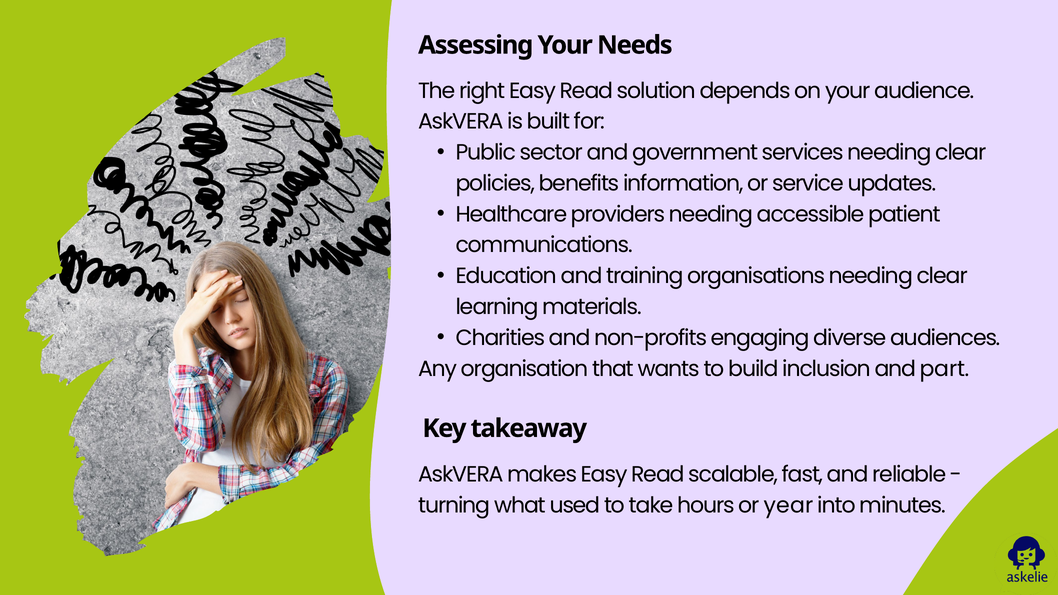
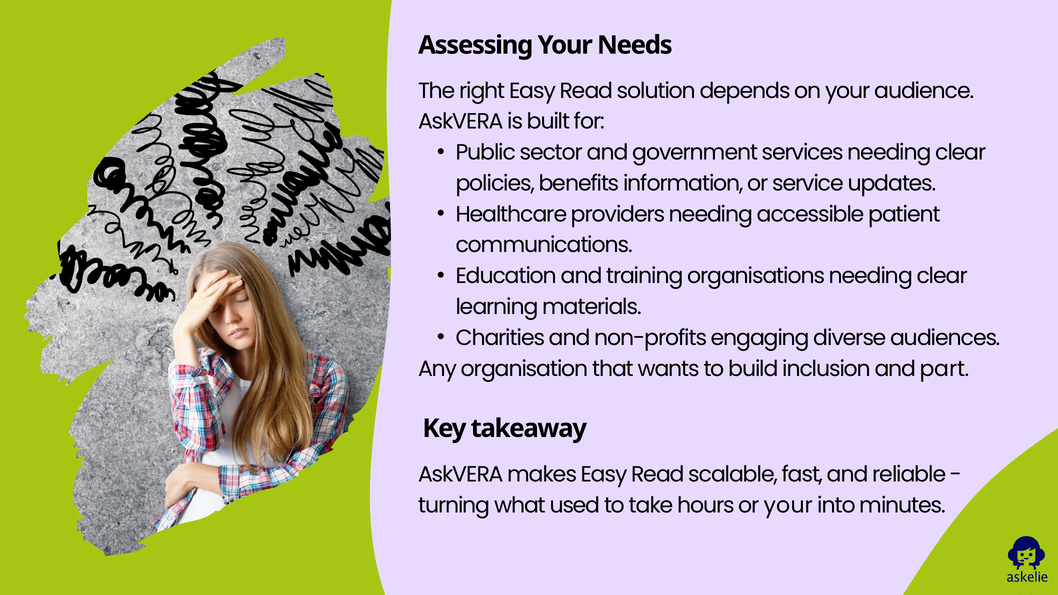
or year: year -> your
